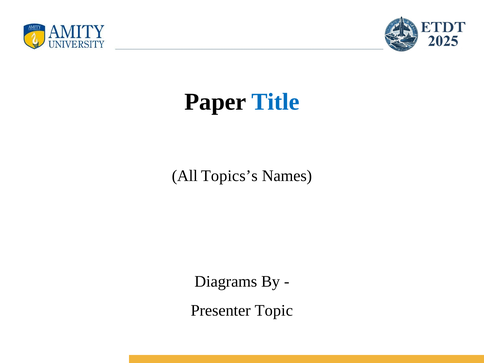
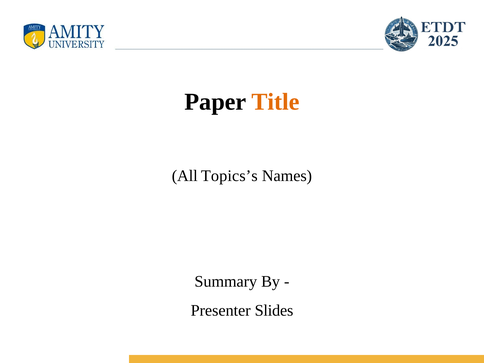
Title colour: blue -> orange
Diagrams: Diagrams -> Summary
Topic: Topic -> Slides
